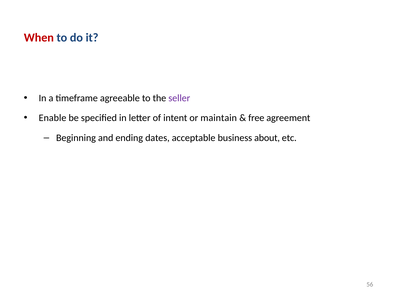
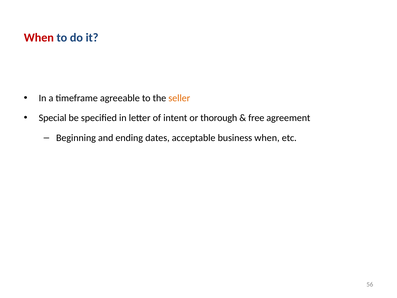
seller colour: purple -> orange
Enable: Enable -> Special
maintain: maintain -> thorough
business about: about -> when
